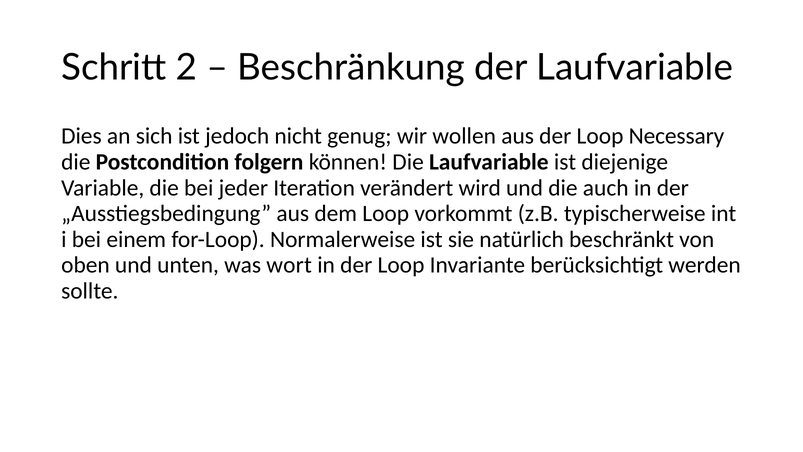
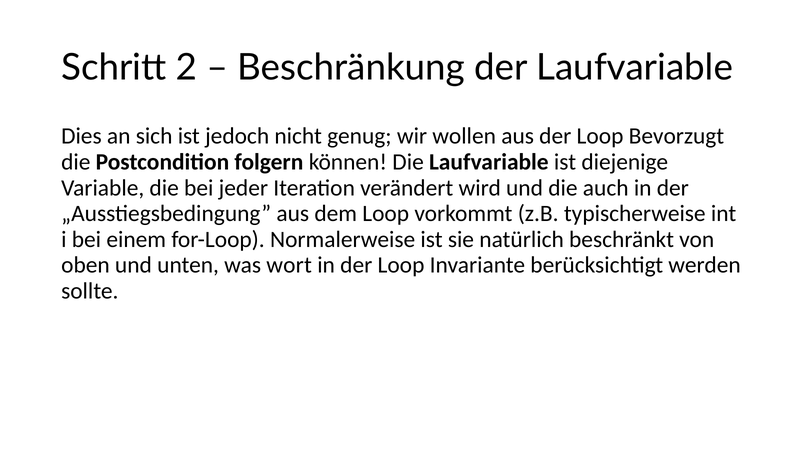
Necessary: Necessary -> Bevorzugt
